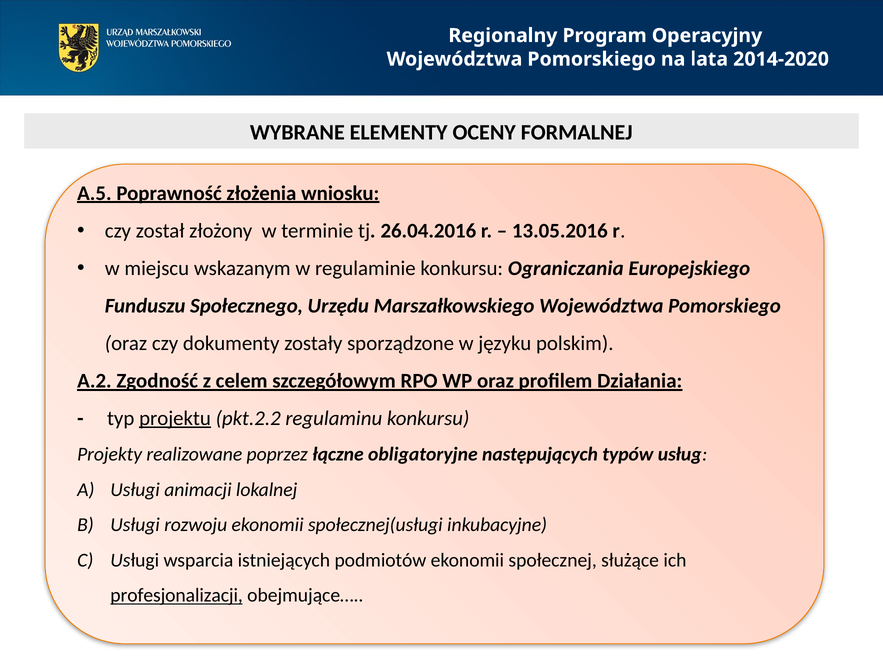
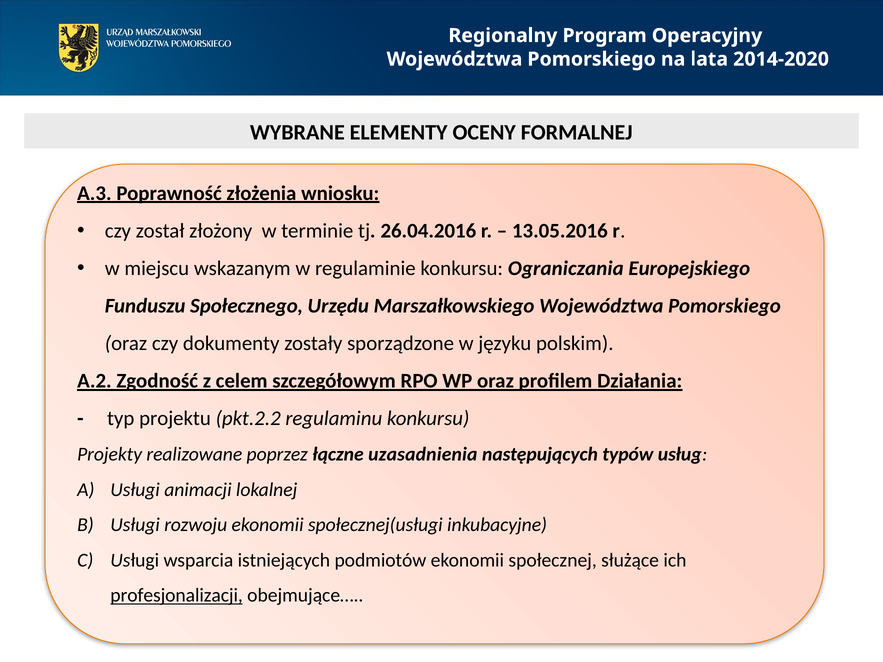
A.5: A.5 -> A.3
projektu underline: present -> none
obligatoryjne: obligatoryjne -> uzasadnienia
